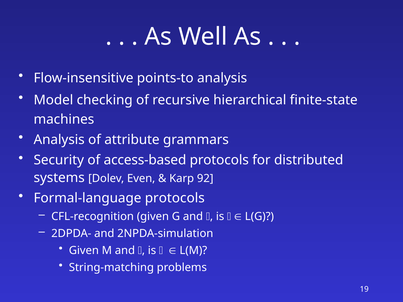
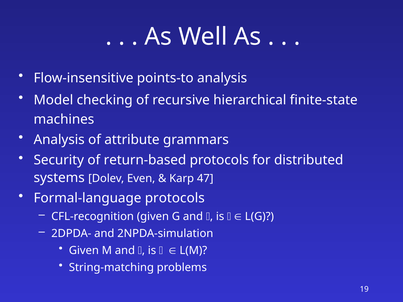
access-based: access-based -> return-based
92: 92 -> 47
